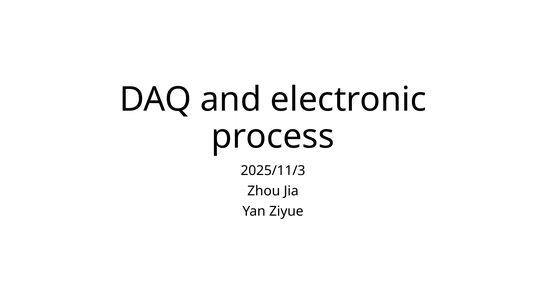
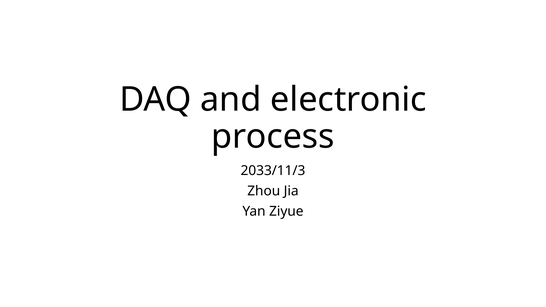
2025/11/3: 2025/11/3 -> 2033/11/3
